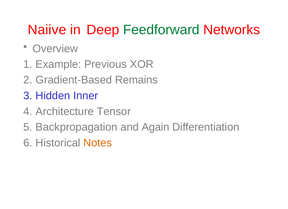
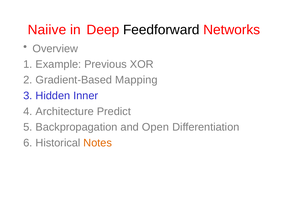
Feedforward colour: green -> black
Remains: Remains -> Mapping
Tensor: Tensor -> Predict
Again: Again -> Open
